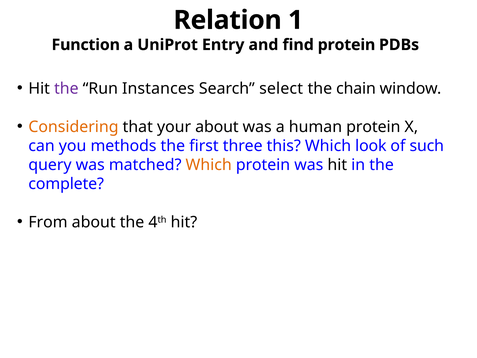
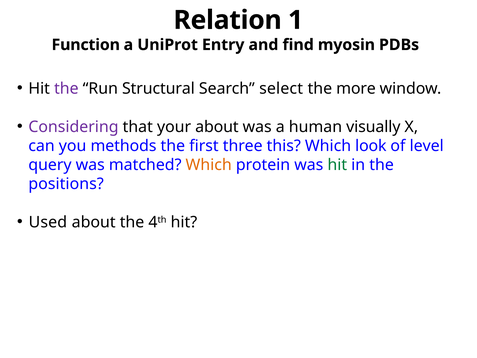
find protein: protein -> myosin
Instances: Instances -> Structural
chain: chain -> more
Considering colour: orange -> purple
human protein: protein -> visually
such: such -> level
hit at (337, 165) colour: black -> green
complete: complete -> positions
From: From -> Used
